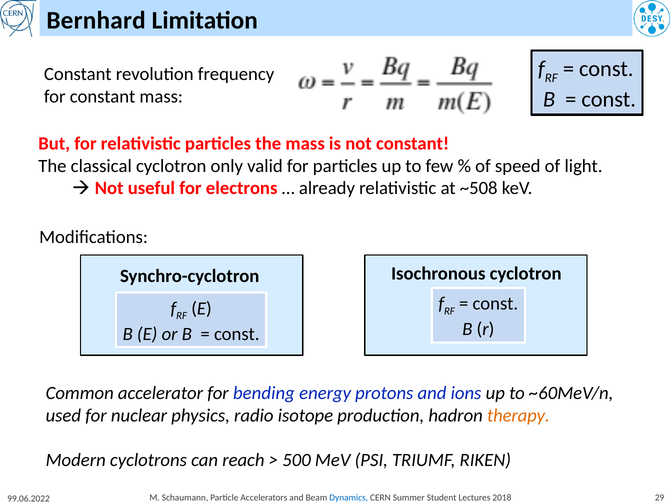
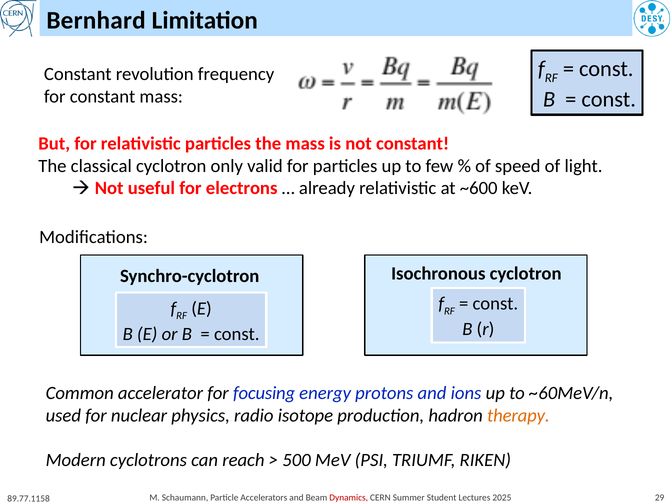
~508: ~508 -> ~600
bending: bending -> focusing
Dynamics colour: blue -> red
2018: 2018 -> 2025
99.06.2022: 99.06.2022 -> 89.77.1158
